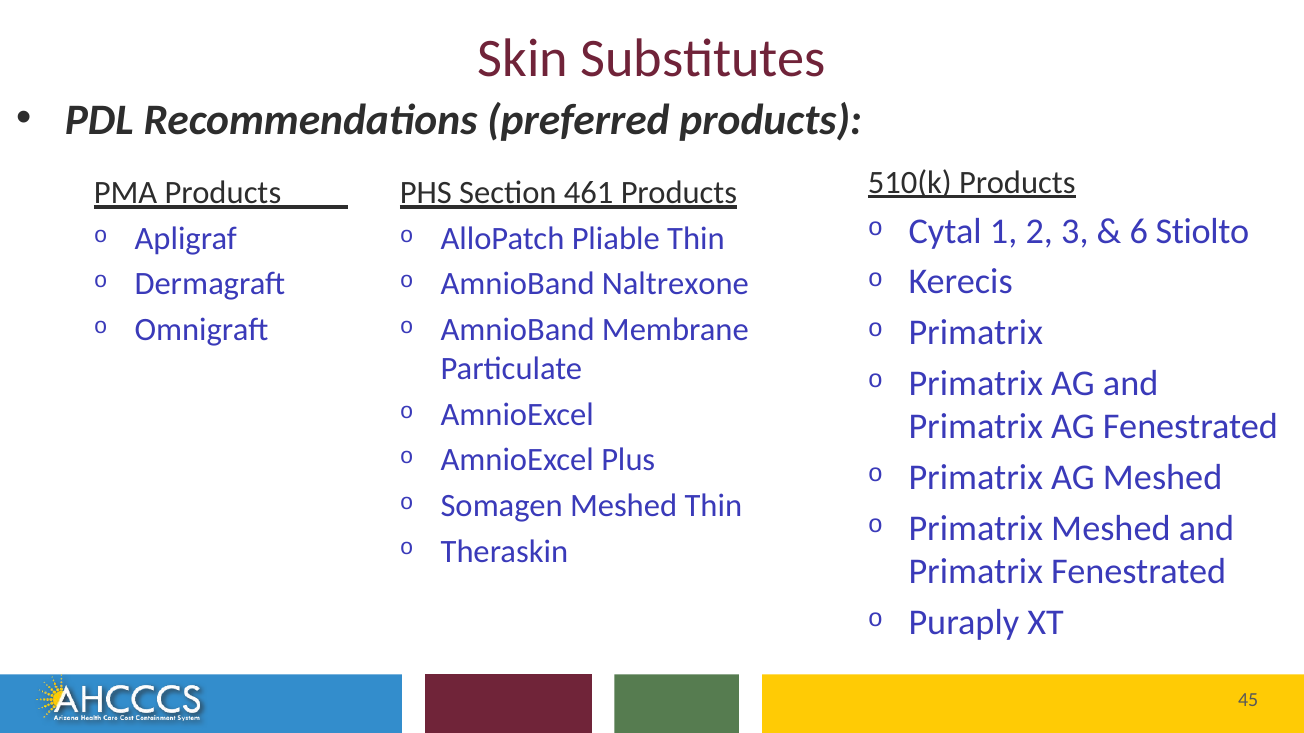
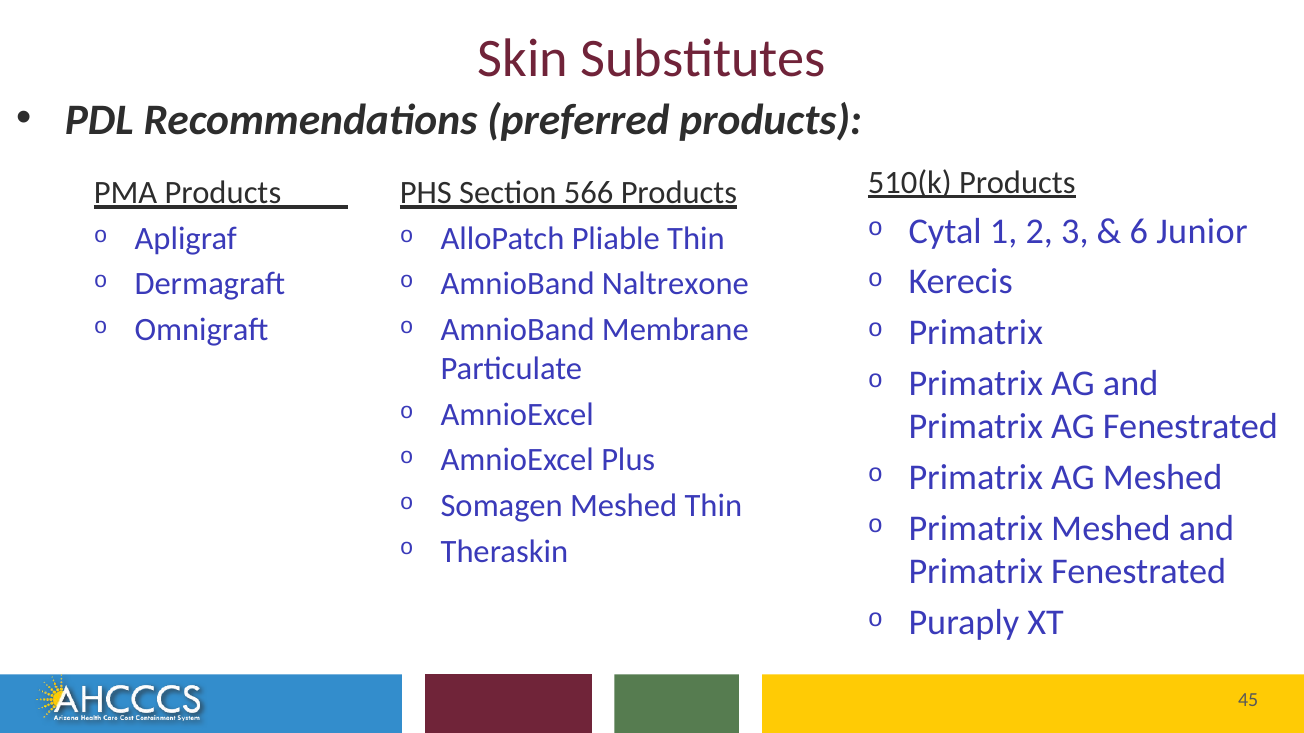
461: 461 -> 566
Stiolto: Stiolto -> Junior
